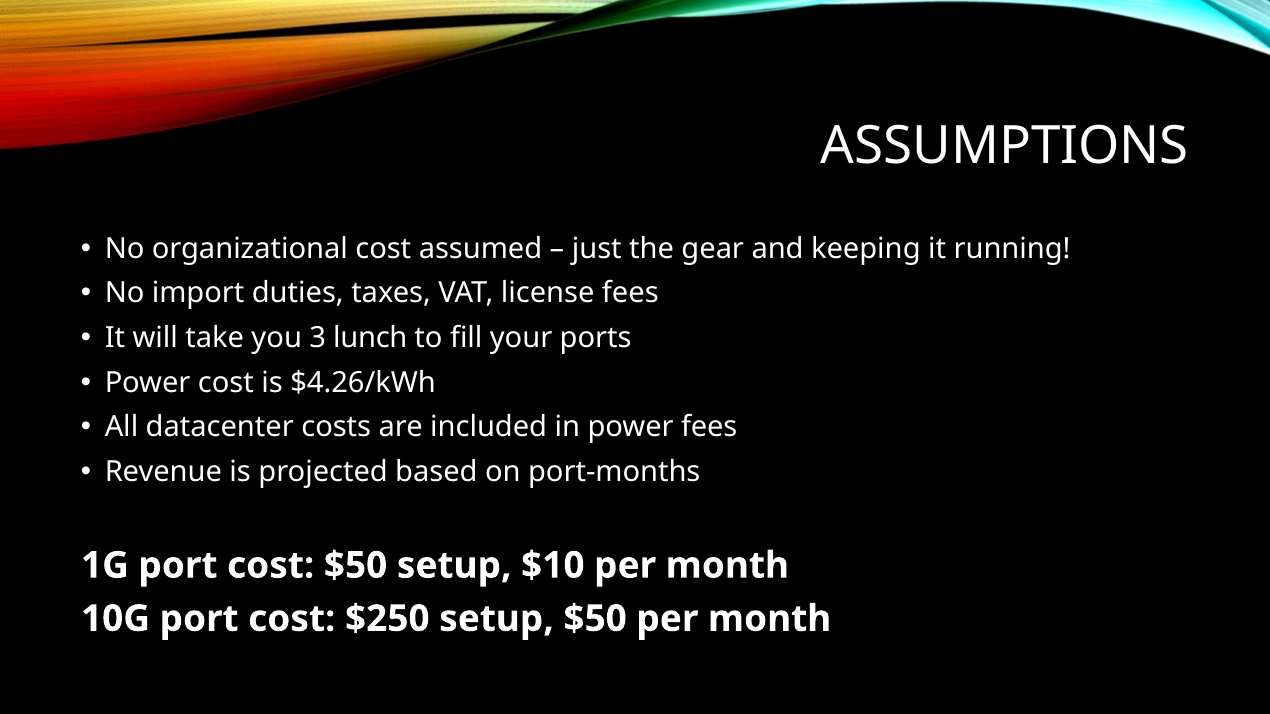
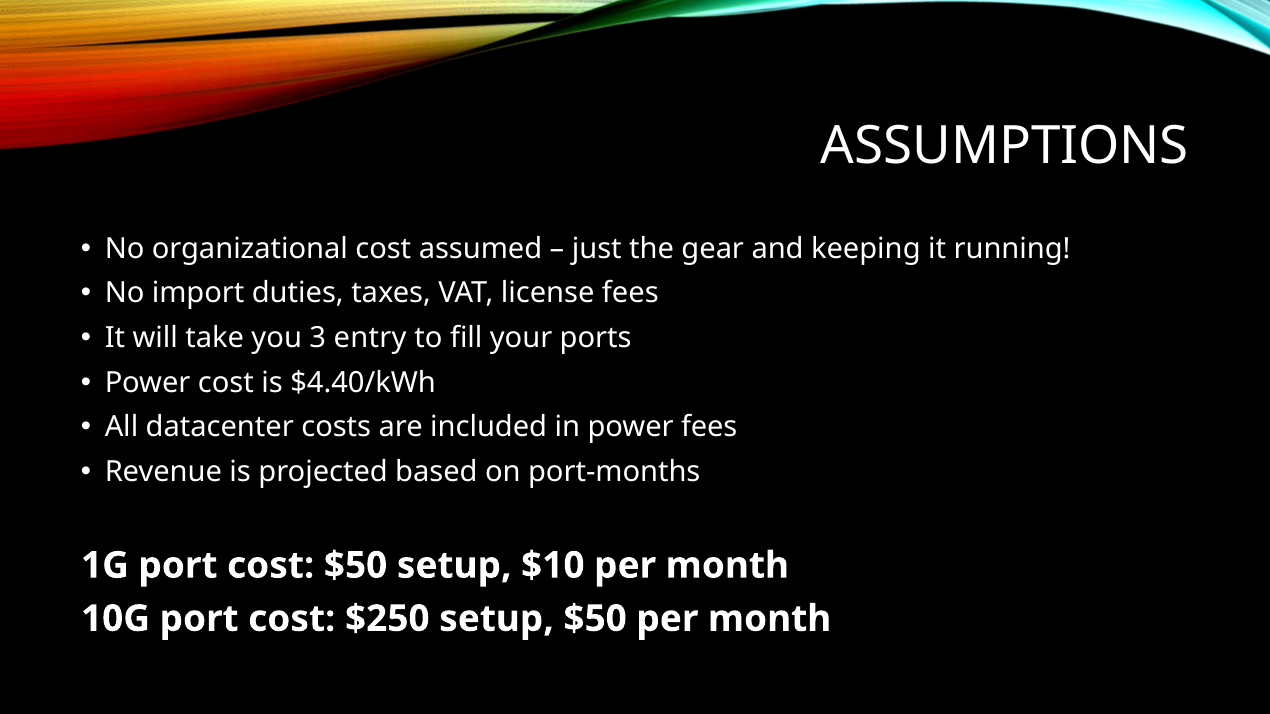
lunch: lunch -> entry
$4.26/kWh: $4.26/kWh -> $4.40/kWh
